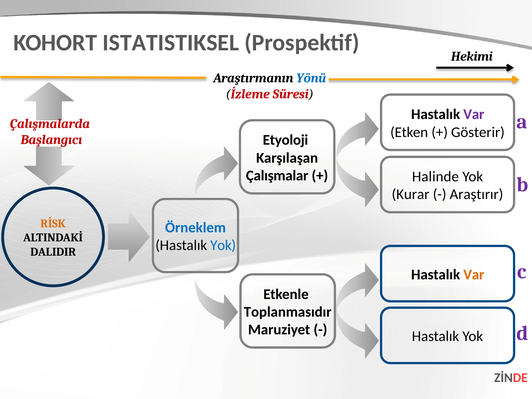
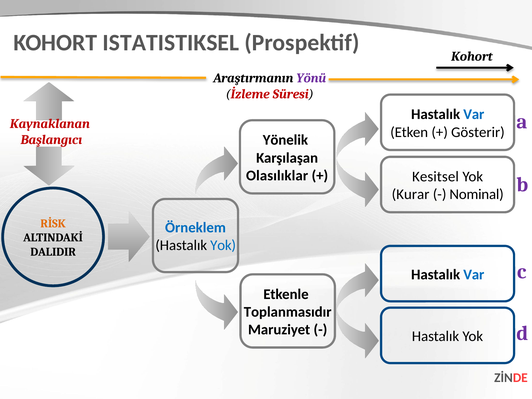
Hekimi at (472, 56): Hekimi -> Kohort
Yönü colour: blue -> purple
Var at (474, 114) colour: purple -> blue
Çalışmalarda: Çalışmalarda -> Kaynaklanan
Etyoloji: Etyoloji -> Yönelik
Çalışmalar: Çalışmalar -> Olasılıklar
Halinde: Halinde -> Kesitsel
Araştırır: Araştırır -> Nominal
Var at (474, 275) colour: orange -> blue
